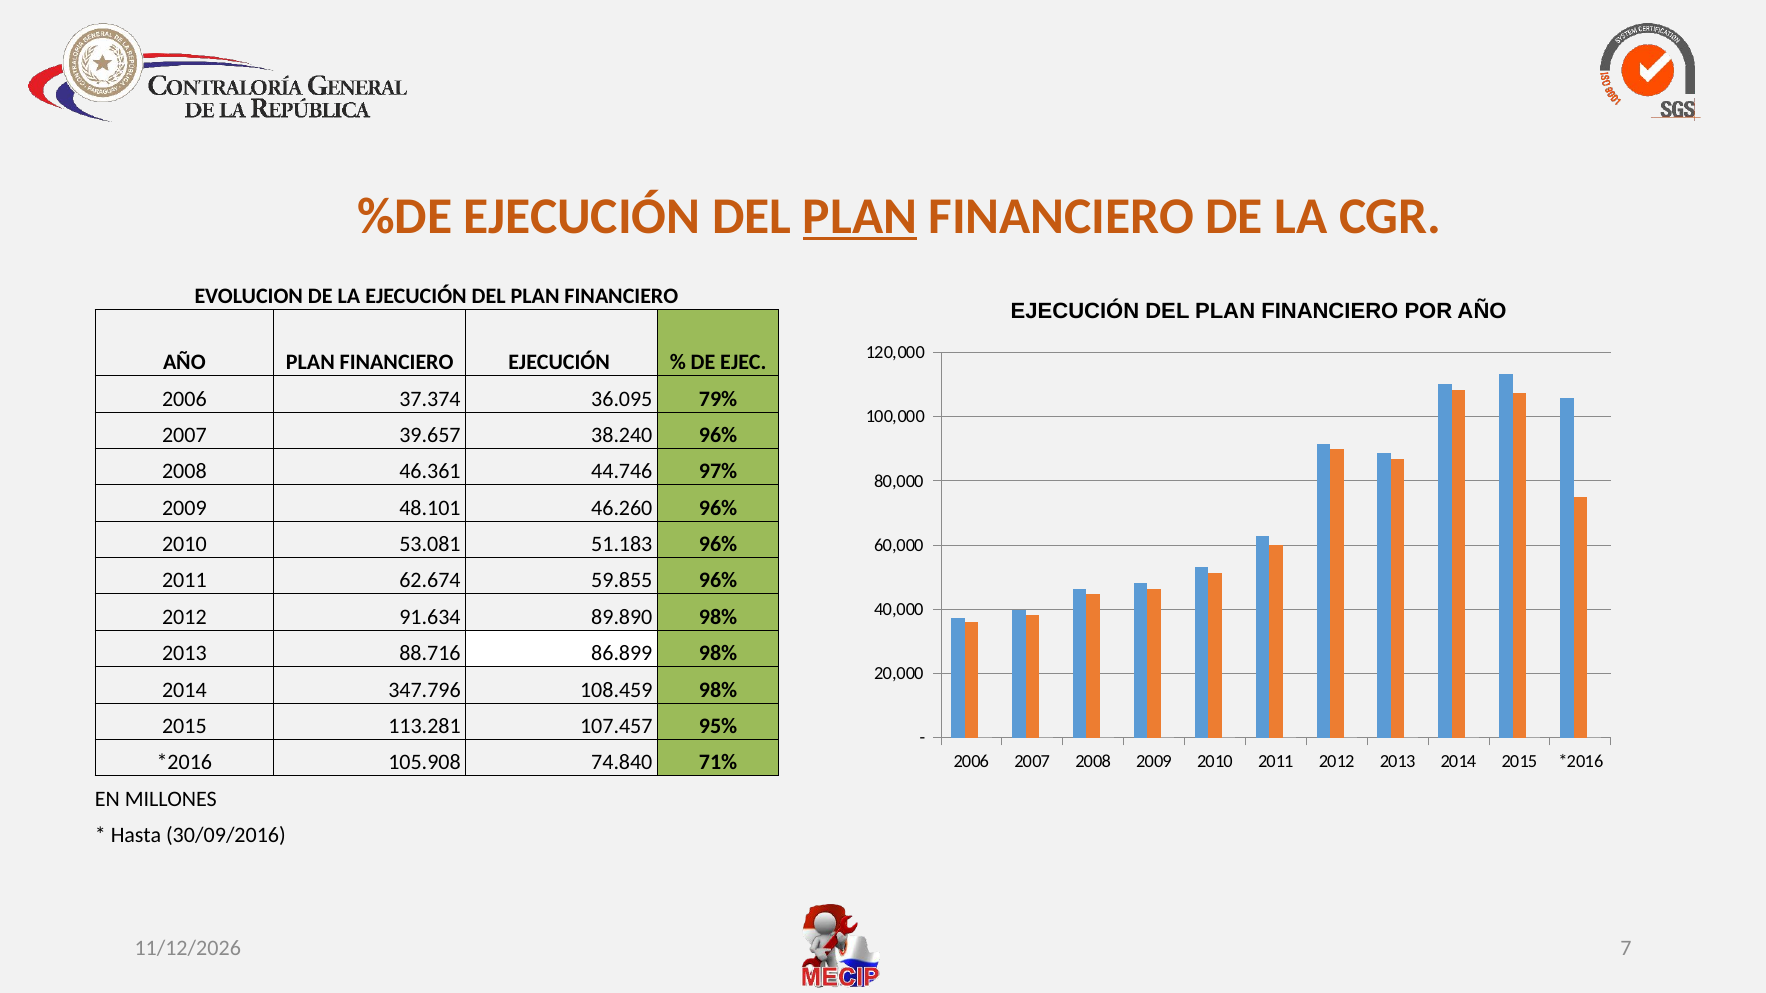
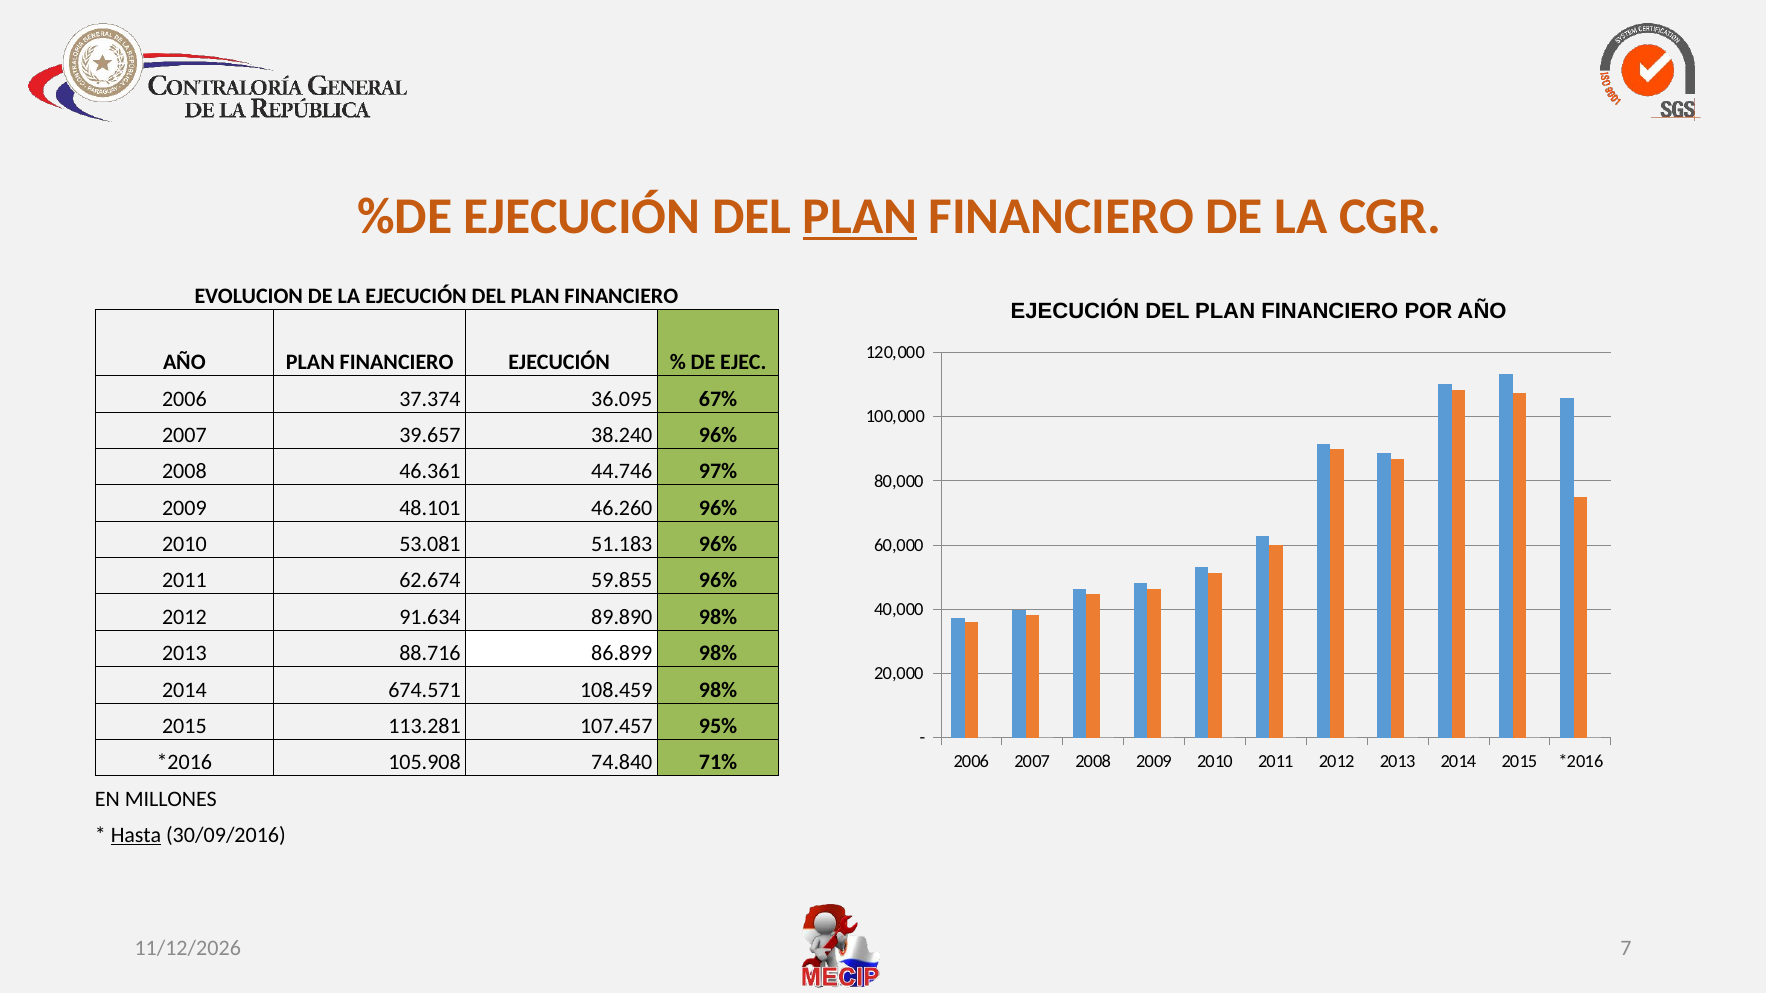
79%: 79% -> 67%
347.796: 347.796 -> 674.571
Hasta underline: none -> present
